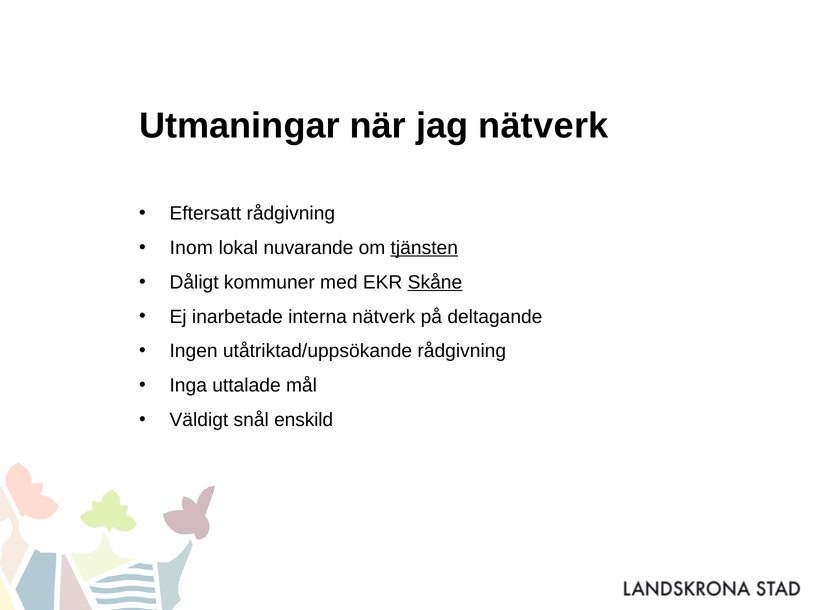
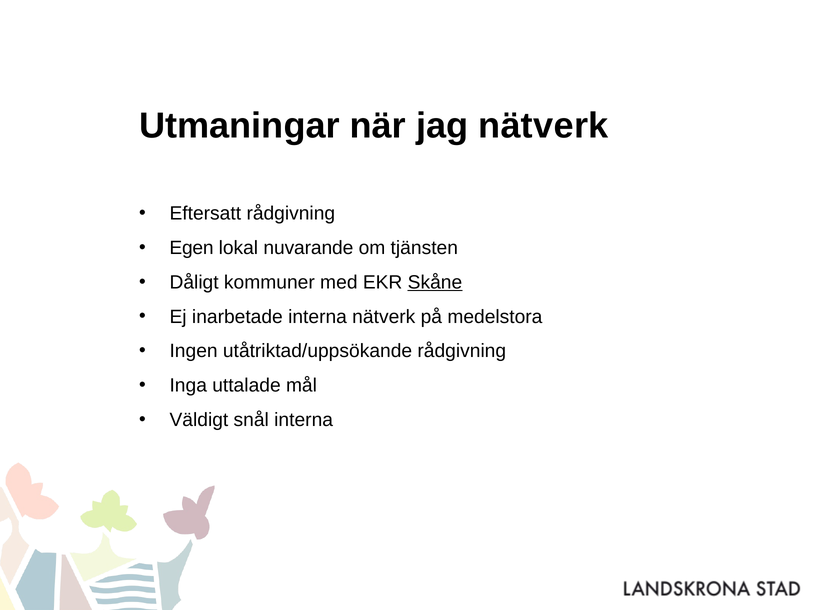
Inom: Inom -> Egen
tjänsten underline: present -> none
deltagande: deltagande -> medelstora
snål enskild: enskild -> interna
